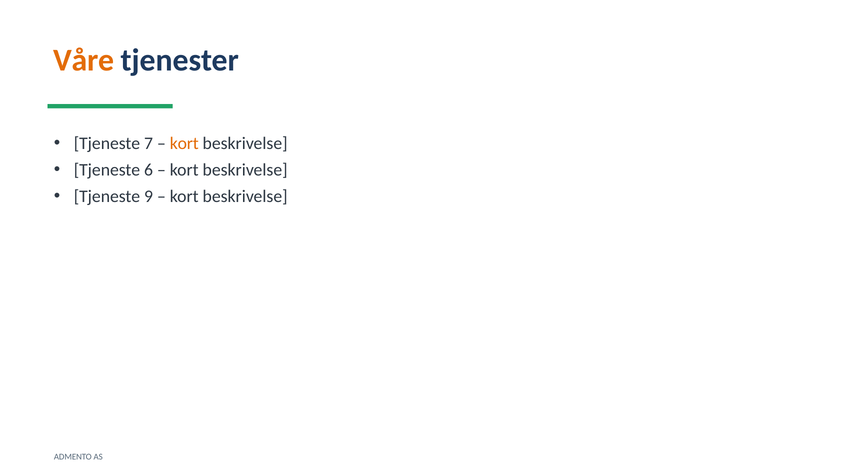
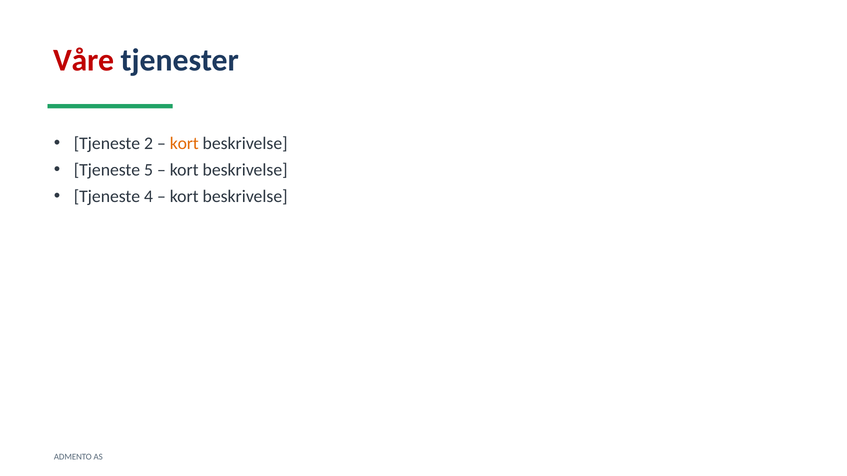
Våre colour: orange -> red
7: 7 -> 2
6: 6 -> 5
9: 9 -> 4
